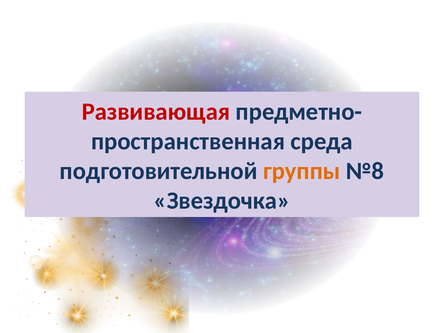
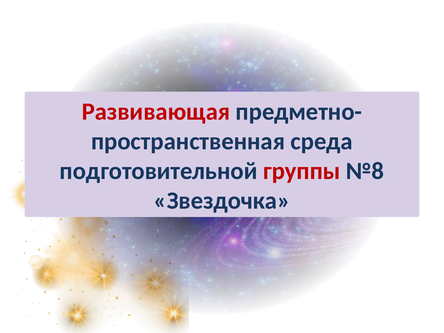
группы colour: orange -> red
